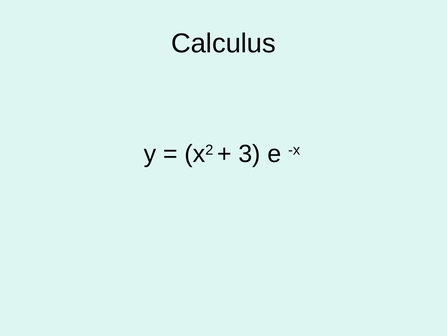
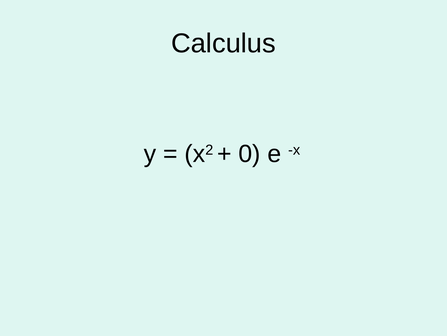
3: 3 -> 0
